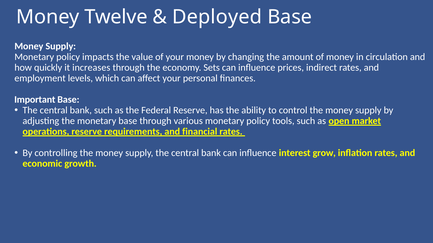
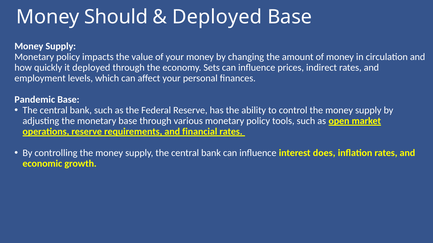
Twelve: Twelve -> Should
it increases: increases -> deployed
Important: Important -> Pandemic
grow: grow -> does
